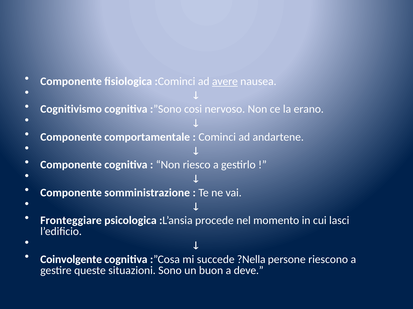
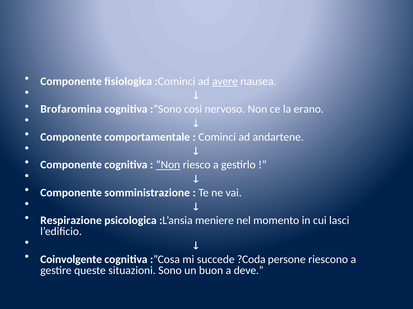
Cognitivismo: Cognitivismo -> Brofaromina
Non at (168, 165) underline: none -> present
Fronteggiare: Fronteggiare -> Respirazione
procede: procede -> meniere
?Nella: ?Nella -> ?Coda
